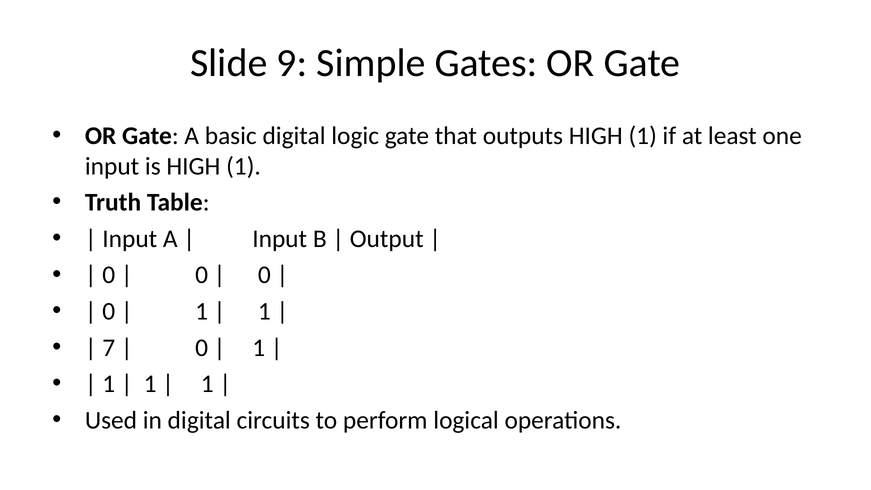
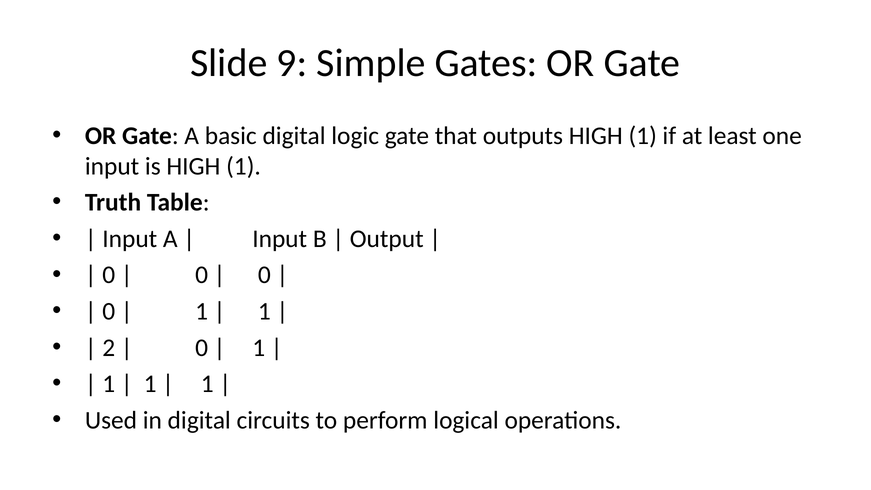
7: 7 -> 2
